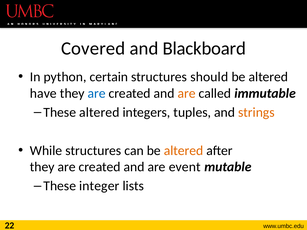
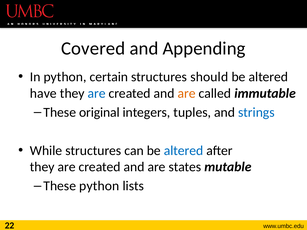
Blackboard: Blackboard -> Appending
These altered: altered -> original
strings colour: orange -> blue
altered at (184, 151) colour: orange -> blue
event: event -> states
These integer: integer -> python
